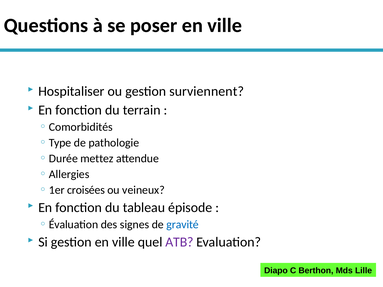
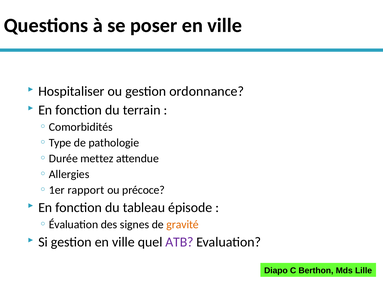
surviennent: surviennent -> ordonnance
croisées: croisées -> rapport
veineux: veineux -> précoce
gravité colour: blue -> orange
